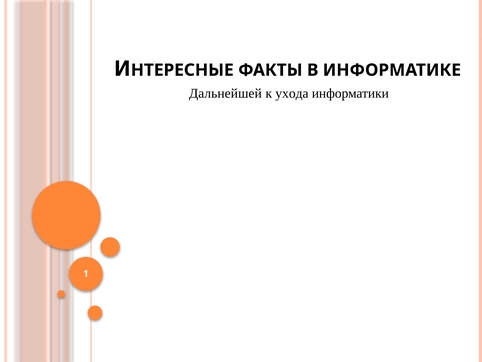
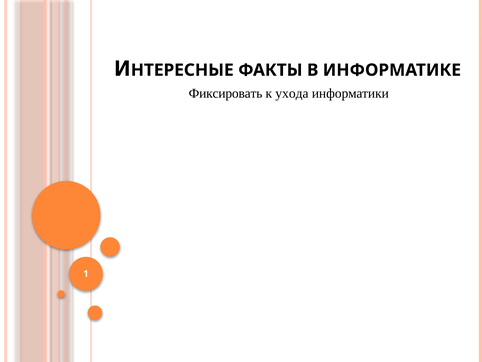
Дальнейшей: Дальнейшей -> Фиксировать
